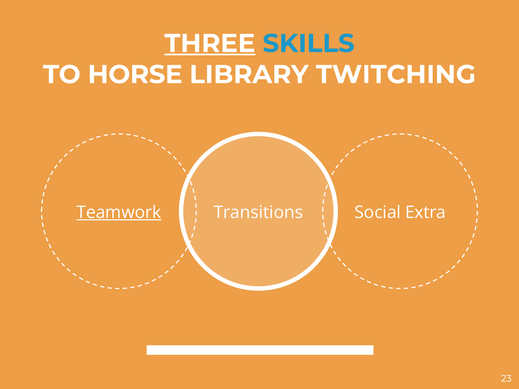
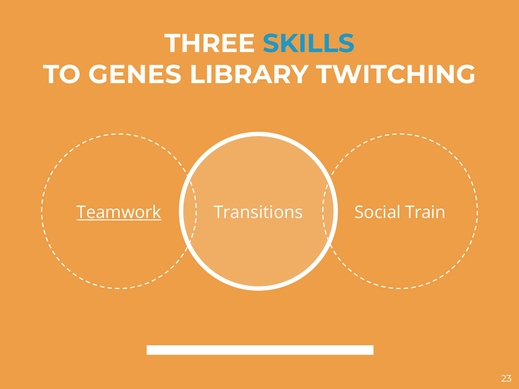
THREE underline: present -> none
HORSE: HORSE -> GENES
Extra: Extra -> Train
